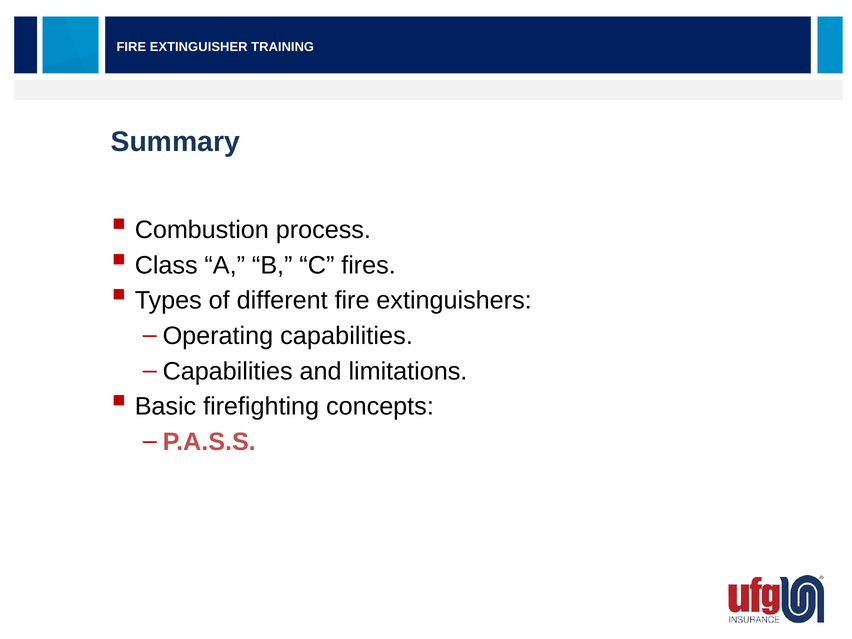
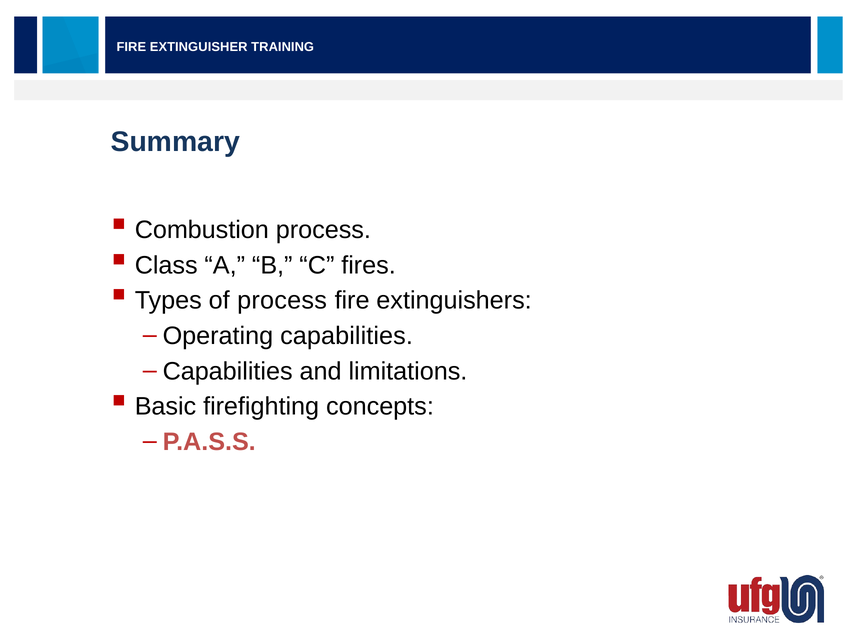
of different: different -> process
